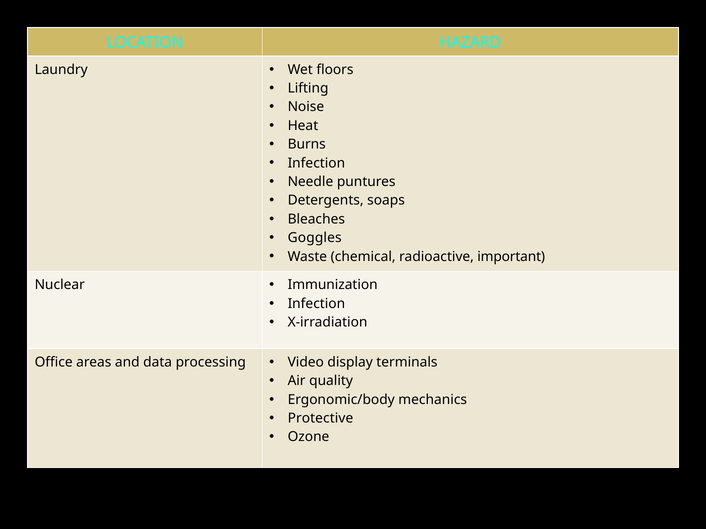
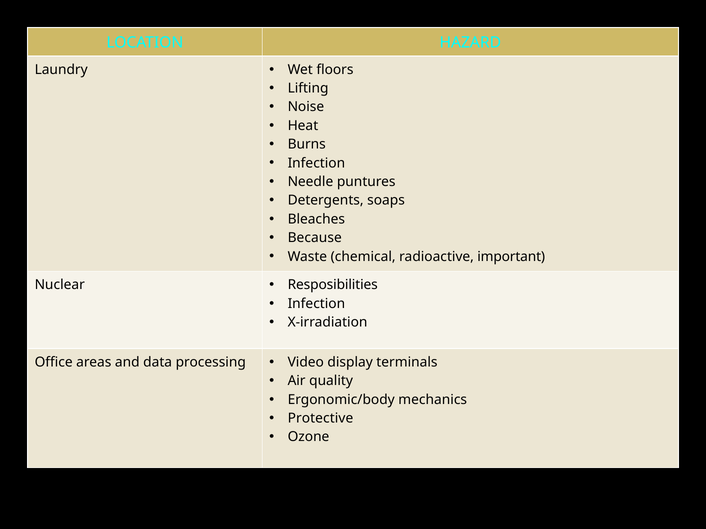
Goggles: Goggles -> Because
Immunization: Immunization -> Resposibilities
